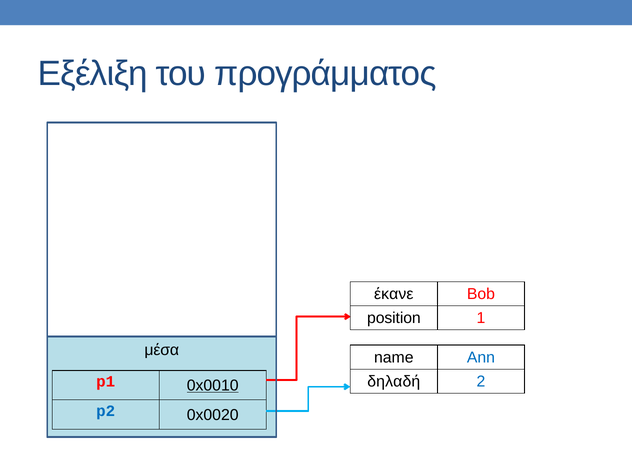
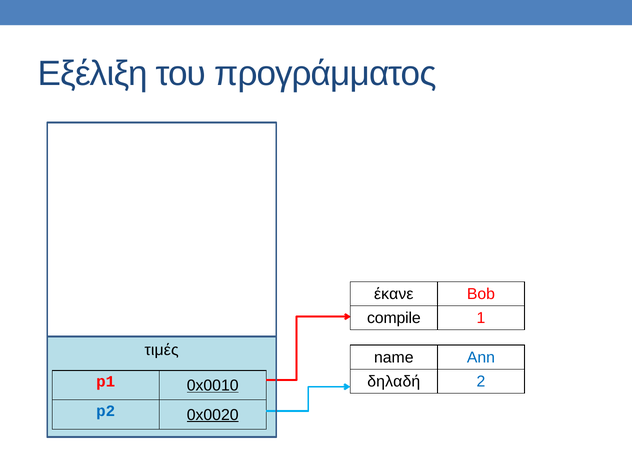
position: position -> compile
μέσα: μέσα -> τιμές
0x0020 underline: none -> present
